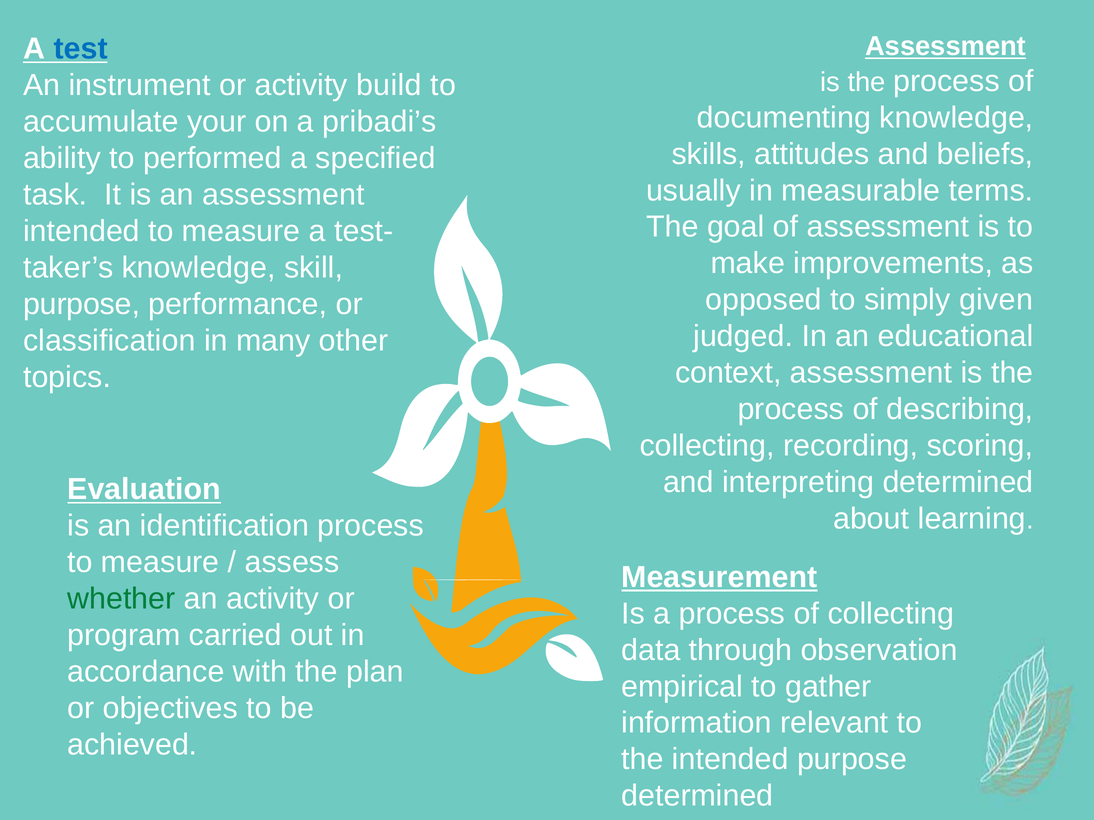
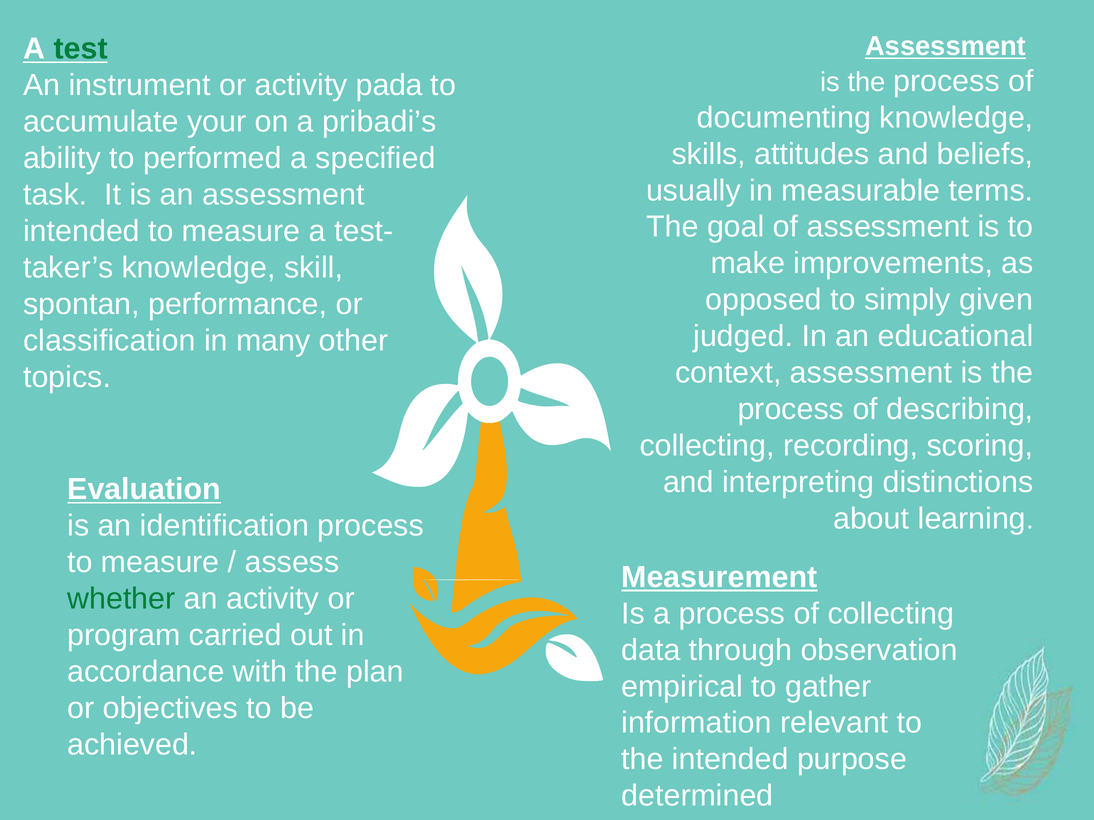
test colour: blue -> green
build: build -> pada
purpose at (82, 304): purpose -> spontan
interpreting determined: determined -> distinctions
